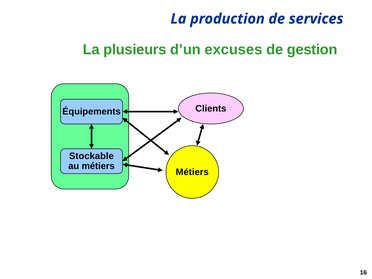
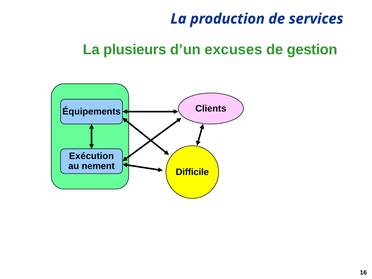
Stockable: Stockable -> Exécution
au métiers: métiers -> nement
Métiers at (192, 172): Métiers -> Difficile
